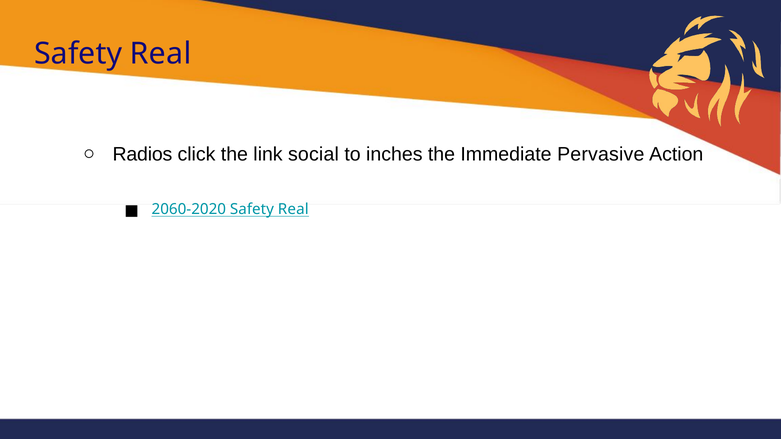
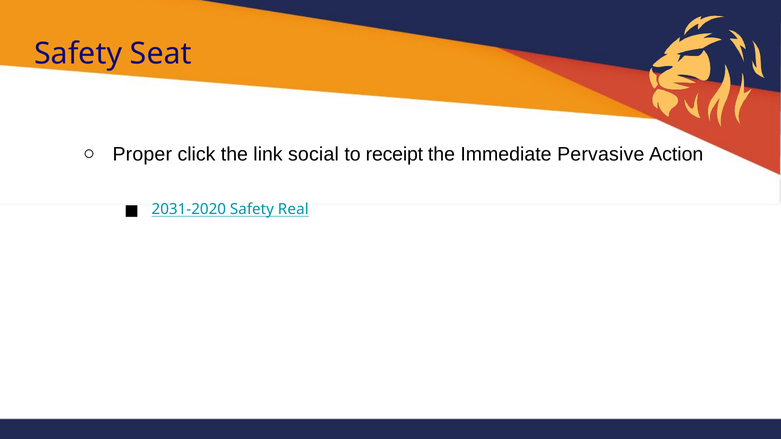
Real at (161, 54): Real -> Seat
Radios: Radios -> Proper
inches: inches -> receipt
2060-2020: 2060-2020 -> 2031-2020
